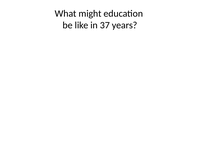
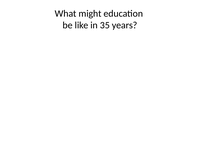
37: 37 -> 35
